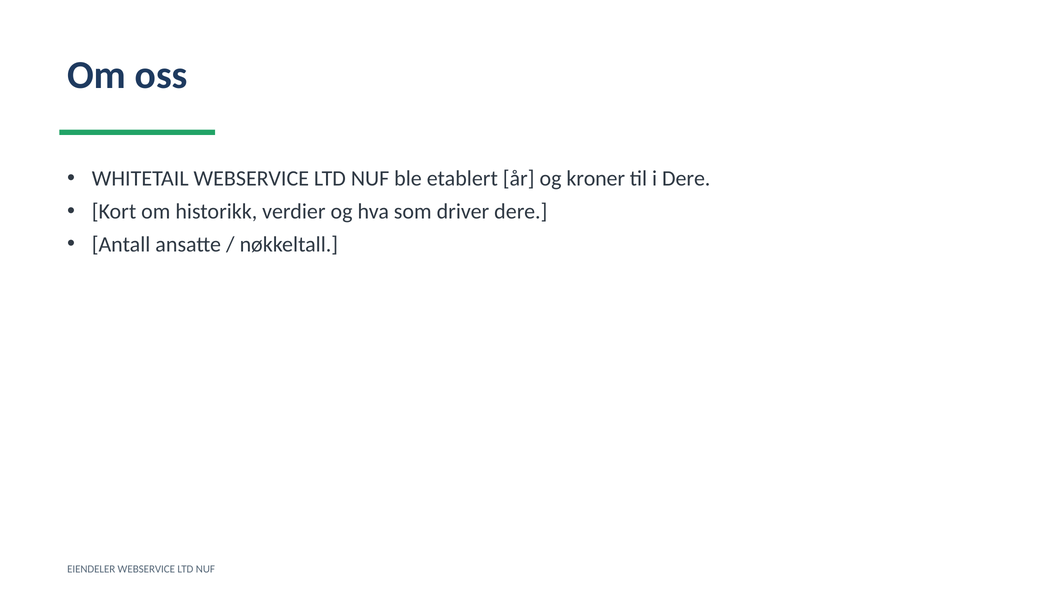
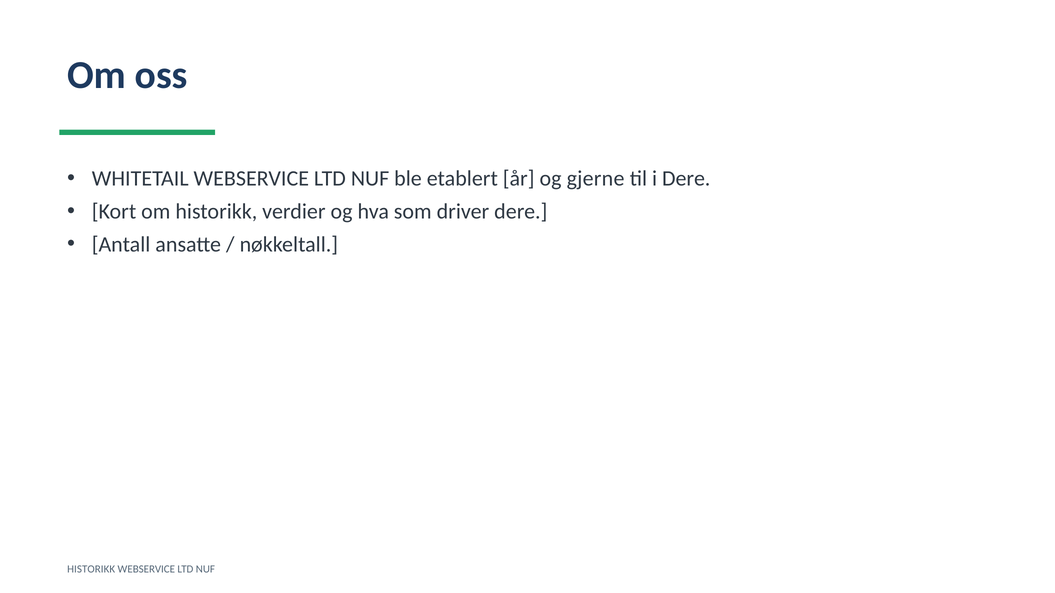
kroner: kroner -> gjerne
EIENDELER at (91, 569): EIENDELER -> HISTORIKK
